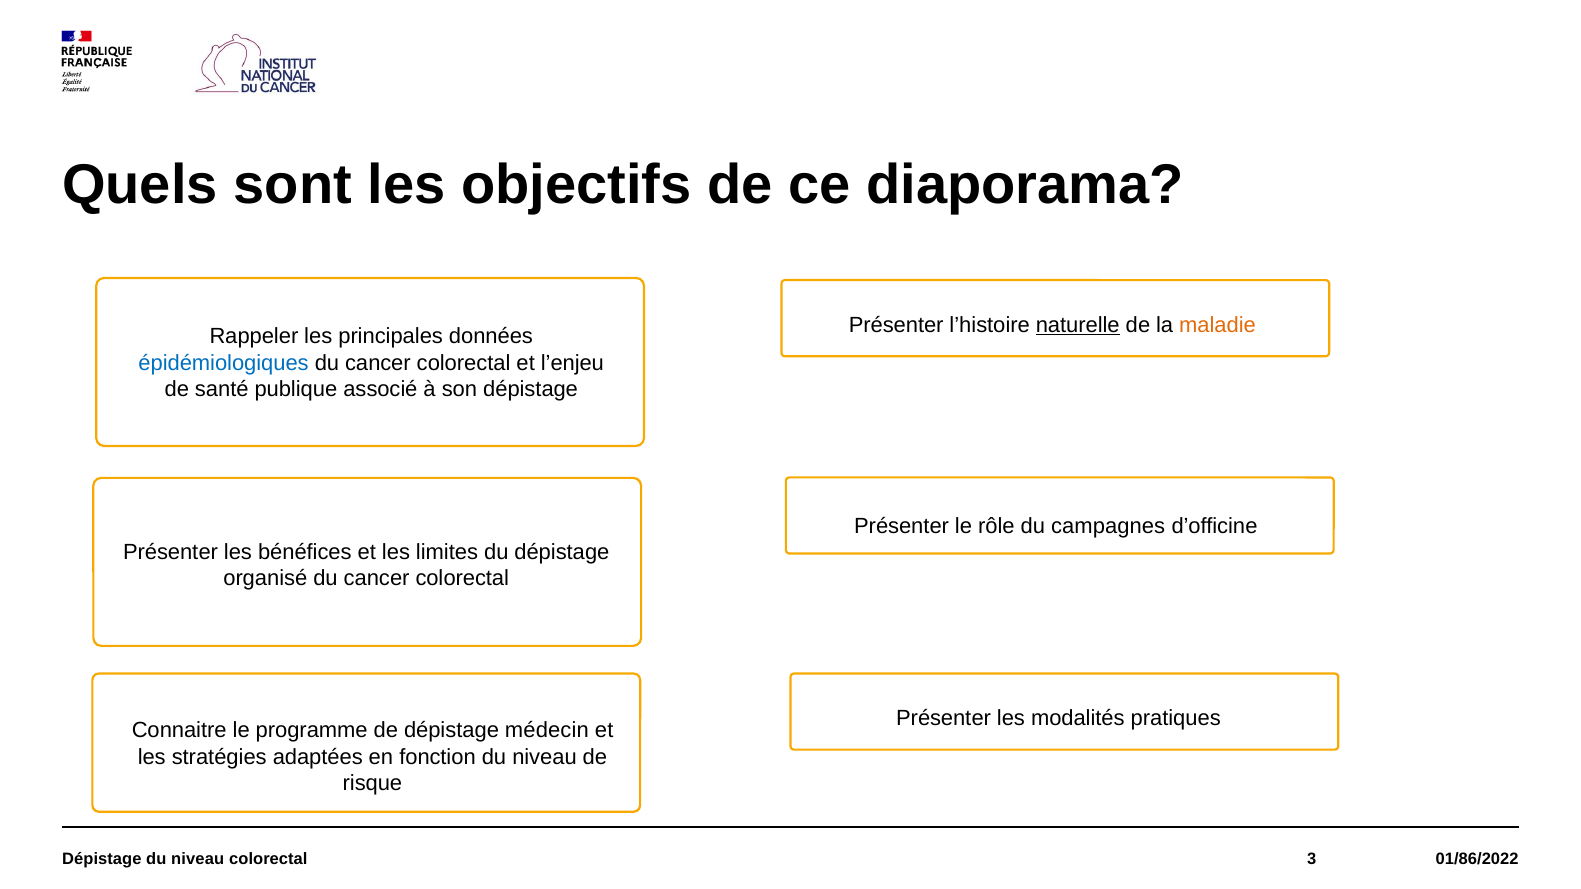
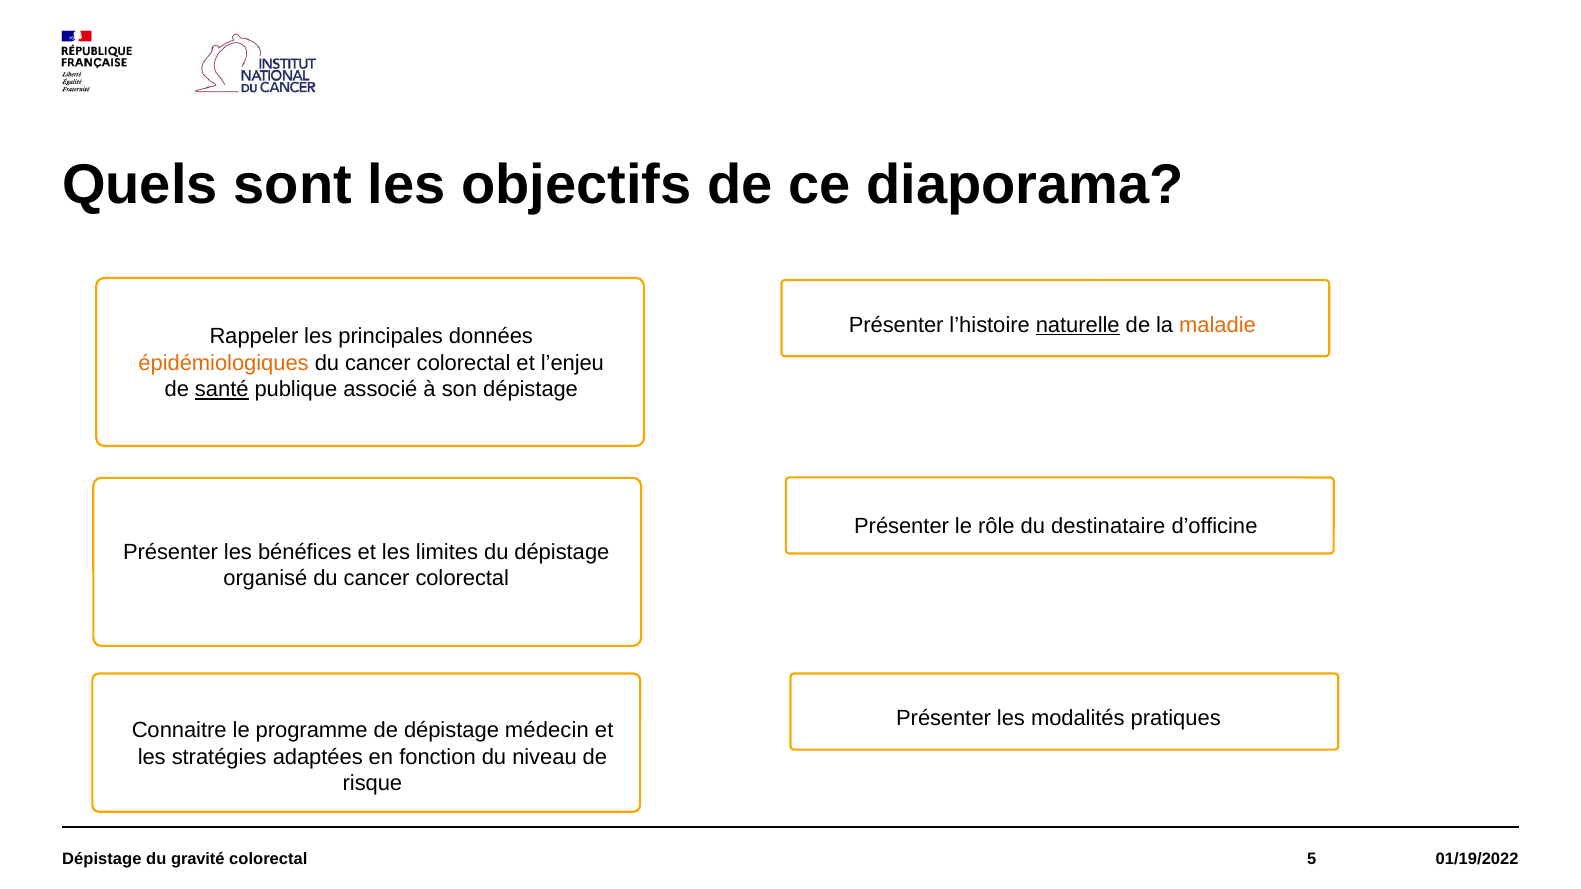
épidémiologiques colour: blue -> orange
santé underline: none -> present
campagnes: campagnes -> destinataire
Dépistage du niveau: niveau -> gravité
3: 3 -> 5
01/86/2022: 01/86/2022 -> 01/19/2022
